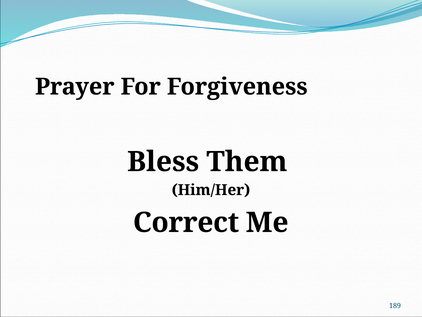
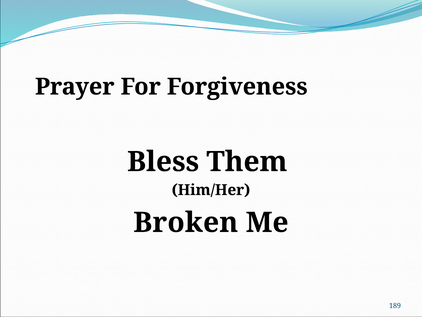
Correct: Correct -> Broken
